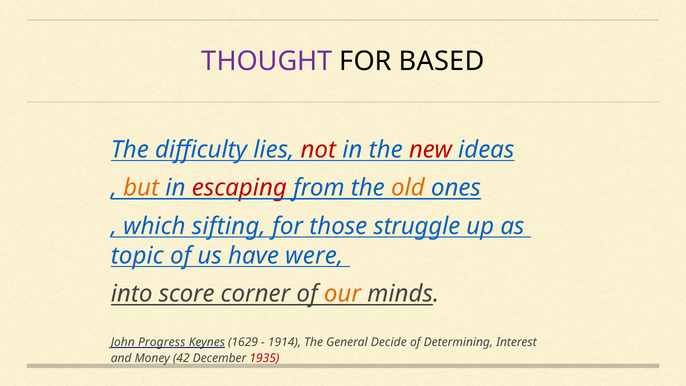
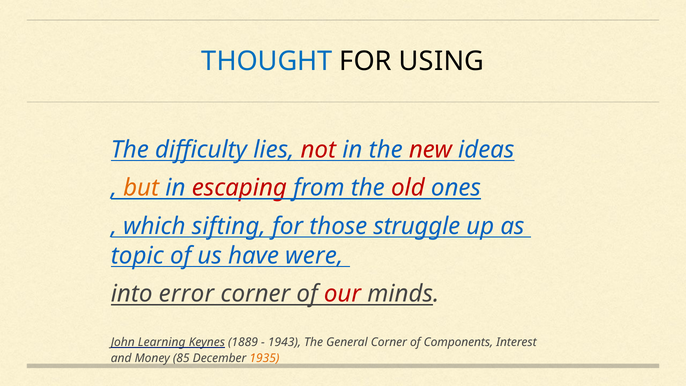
THOUGHT colour: purple -> blue
BASED: BASED -> USING
old colour: orange -> red
score: score -> error
our colour: orange -> red
Progress: Progress -> Learning
1629: 1629 -> 1889
1914: 1914 -> 1943
General Decide: Decide -> Corner
Determining: Determining -> Components
42: 42 -> 85
1935 colour: red -> orange
